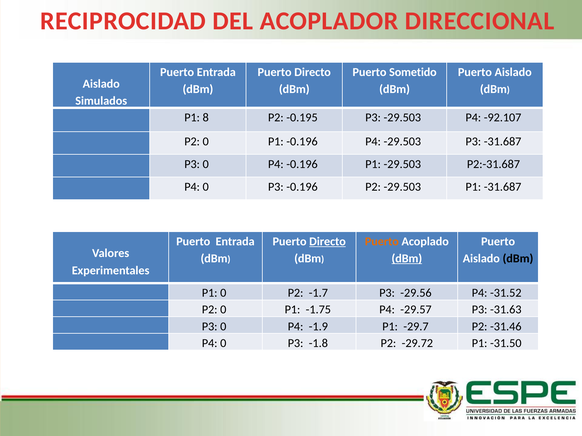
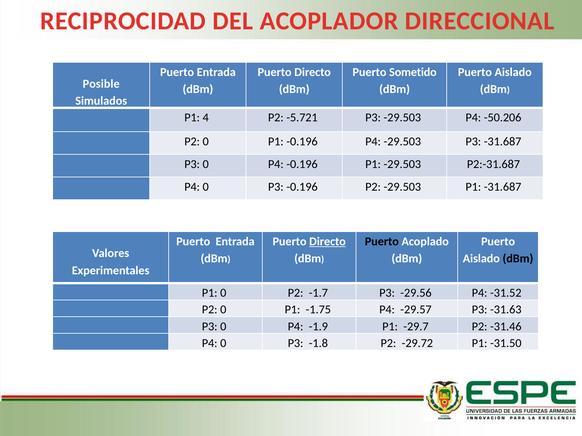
Aislado at (101, 84): Aislado -> Posible
8: 8 -> 4
-0.195: -0.195 -> -5.721
-92.107: -92.107 -> -50.206
Puerto at (382, 242) colour: orange -> black
dBm at (407, 259) underline: present -> none
